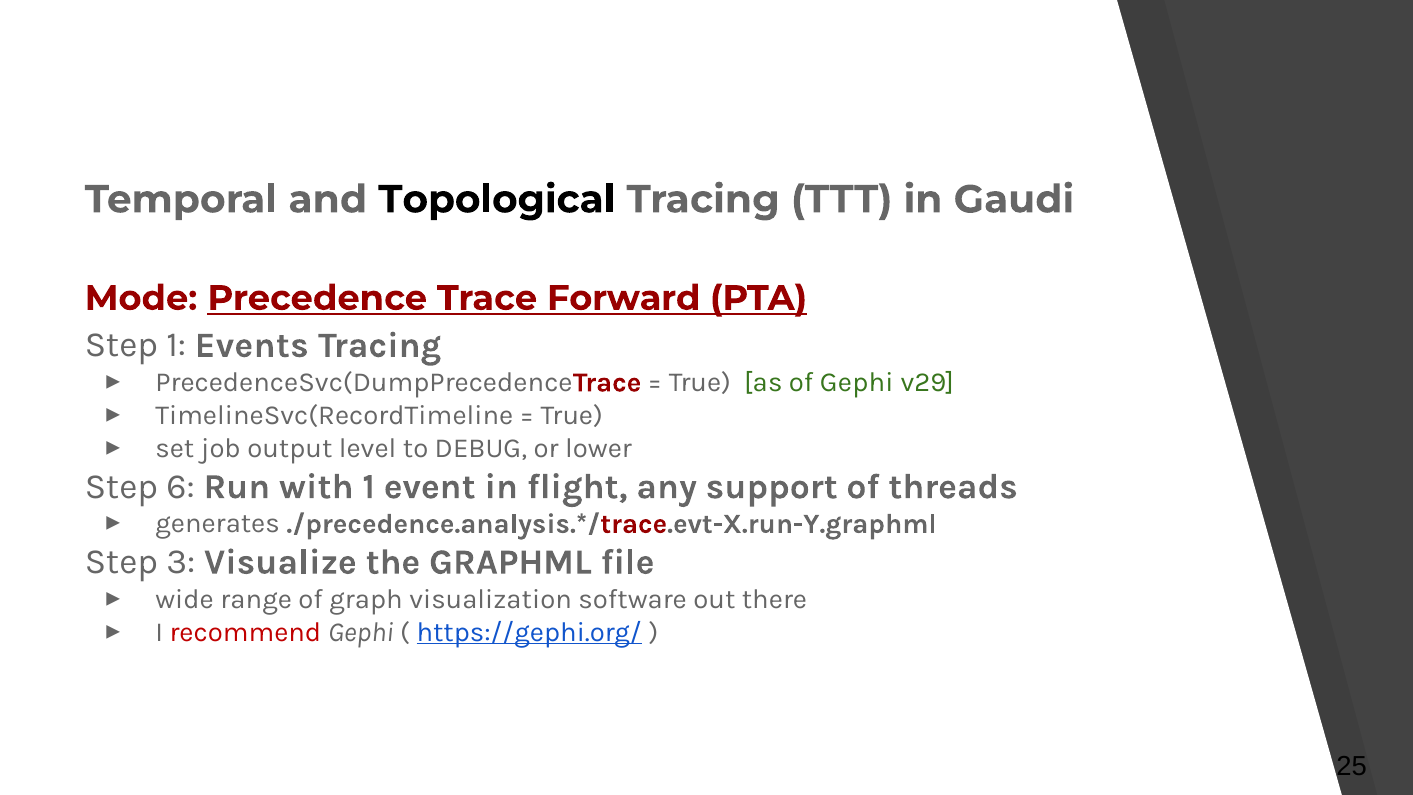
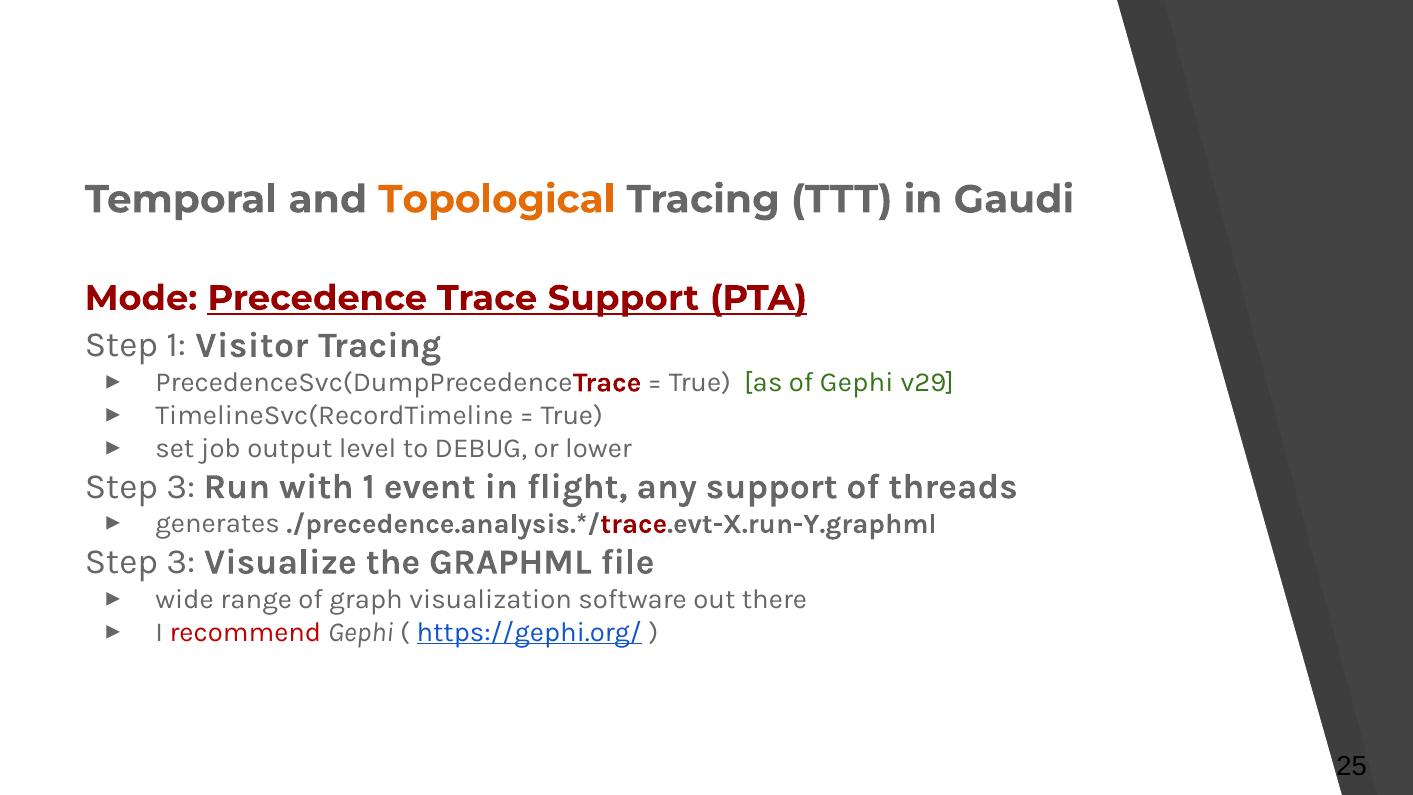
Topological colour: black -> orange
Trace Forward: Forward -> Support
Events: Events -> Visitor
6 at (181, 486): 6 -> 3
